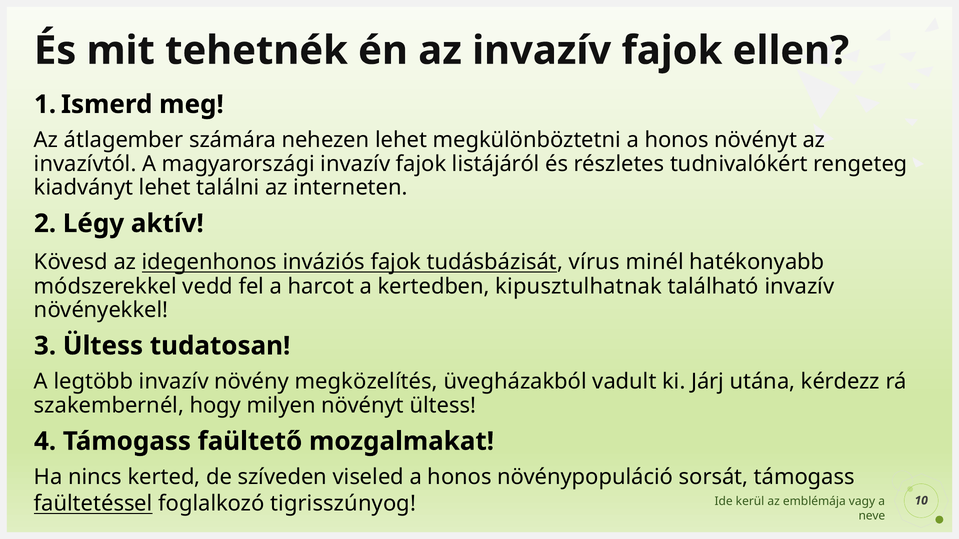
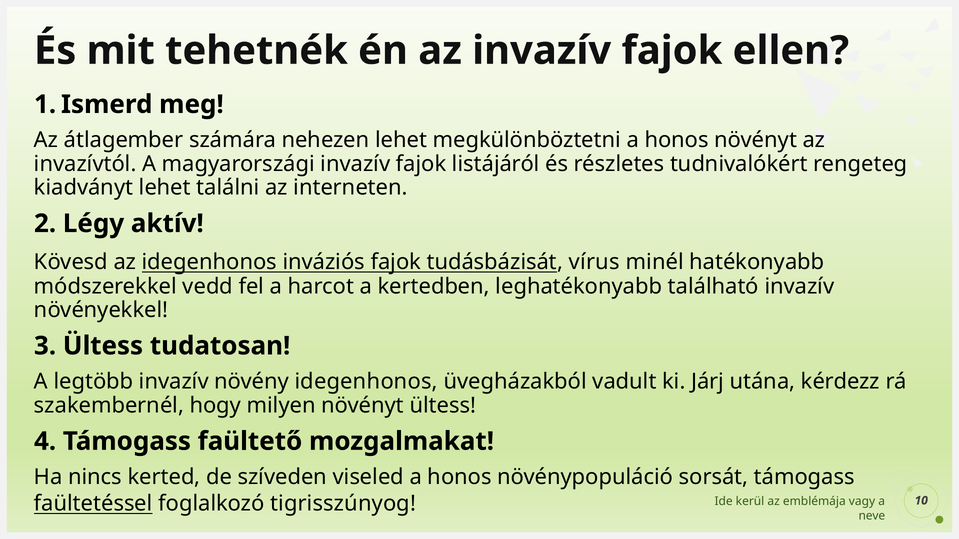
kipusztulhatnak: kipusztulhatnak -> leghatékonyabb
növény megközelítés: megközelítés -> idegenhonos
